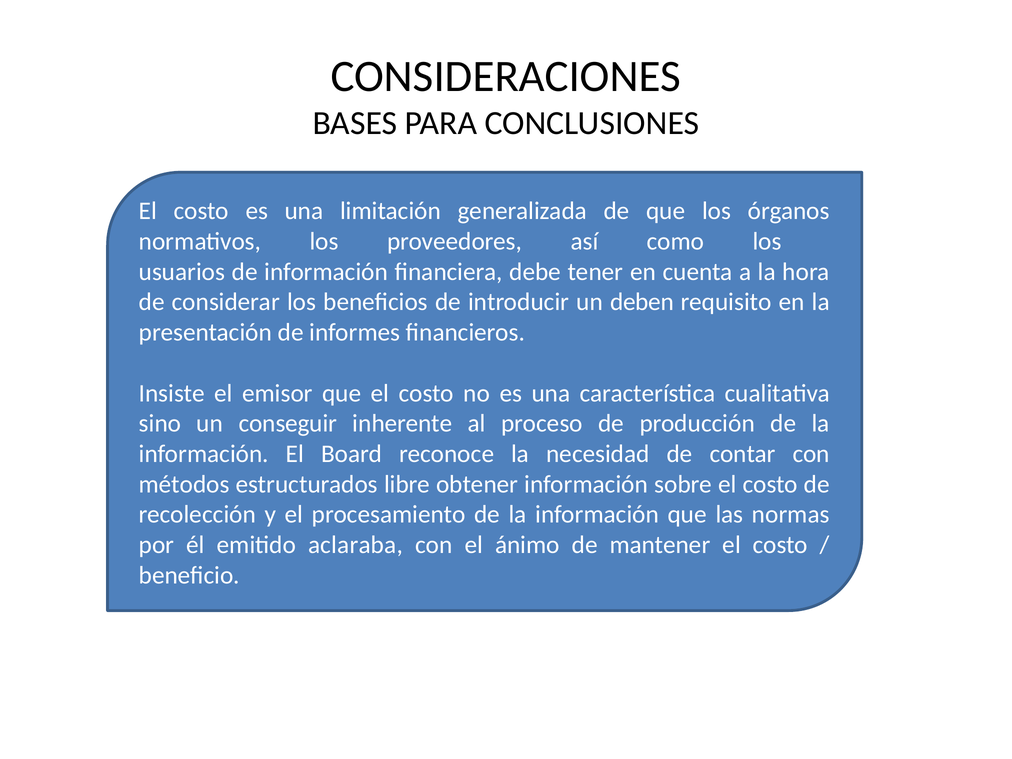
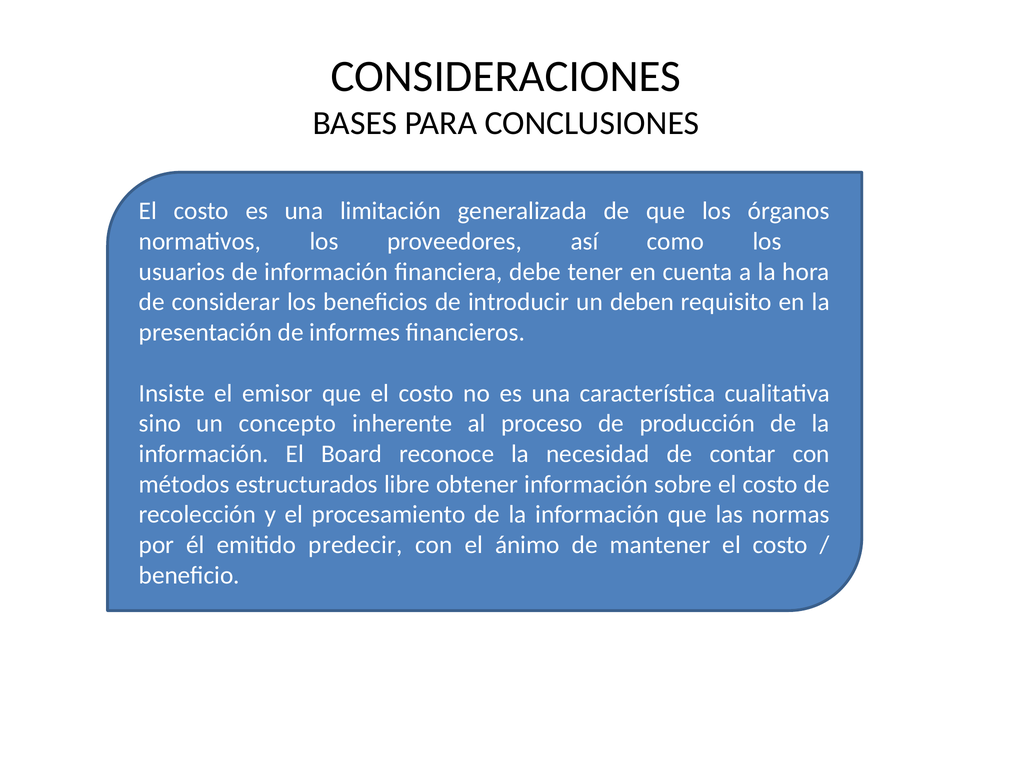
conseguir: conseguir -> concepto
aclaraba: aclaraba -> predecir
